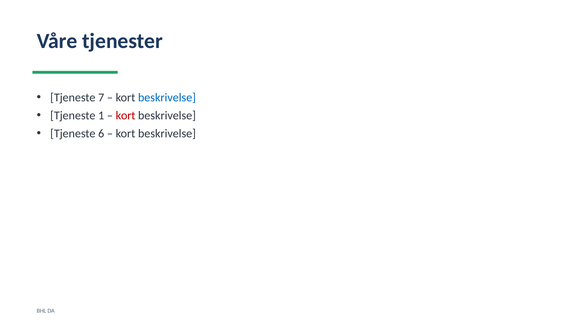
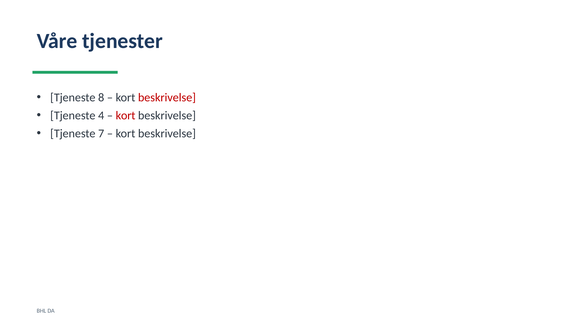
7: 7 -> 8
beskrivelse at (167, 98) colour: blue -> red
1: 1 -> 4
6: 6 -> 7
